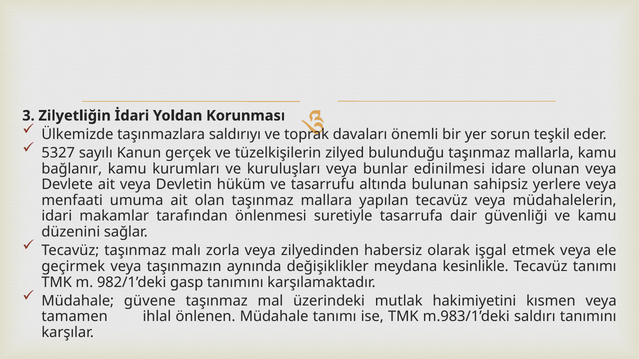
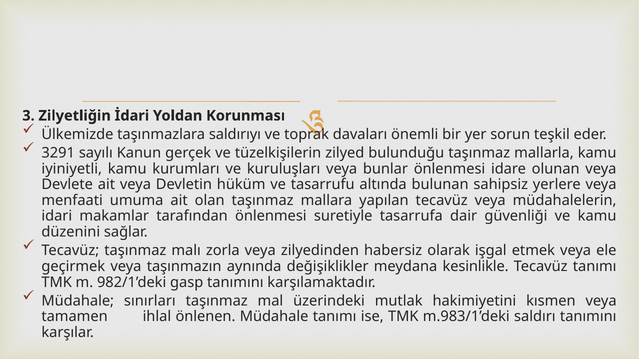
5327: 5327 -> 3291
bağlanır: bağlanır -> iyiniyetli
bunlar edinilmesi: edinilmesi -> önlenmesi
güvene: güvene -> sınırları
